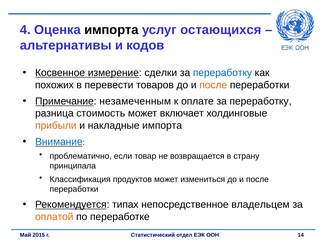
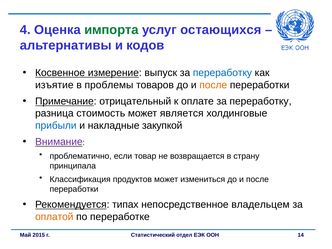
импорта at (111, 30) colour: black -> green
сделки: сделки -> выпуск
похожих: похожих -> изъятие
перевести: перевести -> проблемы
незамеченным: незамеченным -> отрицательный
включает: включает -> является
прибыли colour: orange -> blue
накладные импорта: импорта -> закупкой
Внимание colour: blue -> purple
